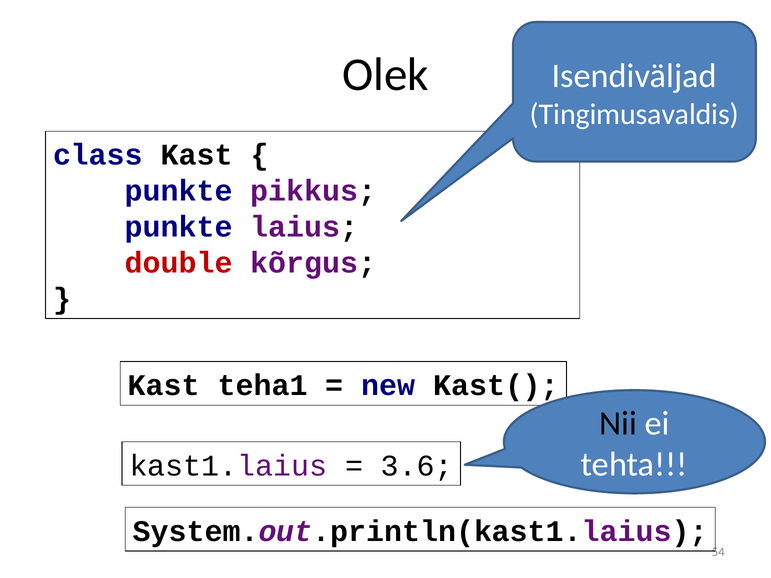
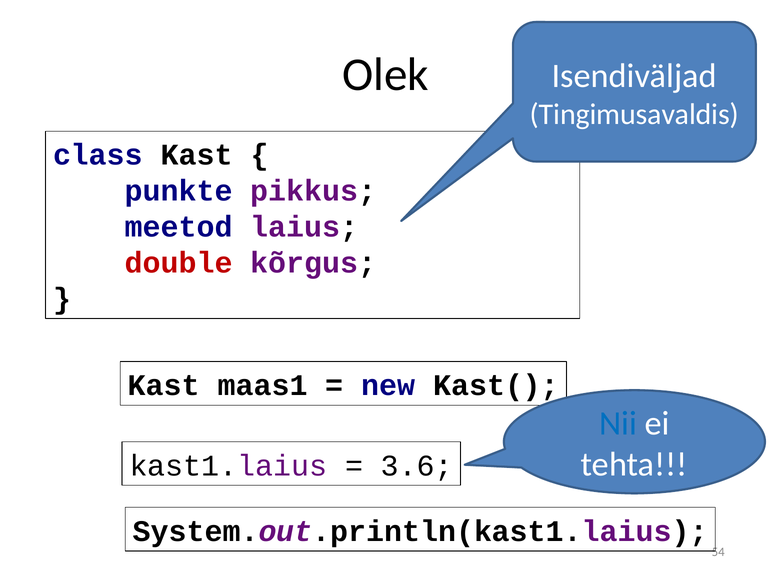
punkte at (179, 227): punkte -> meetod
teha1: teha1 -> maas1
Nii colour: black -> blue
